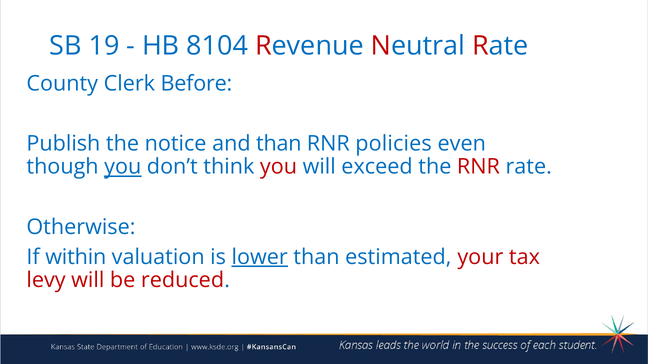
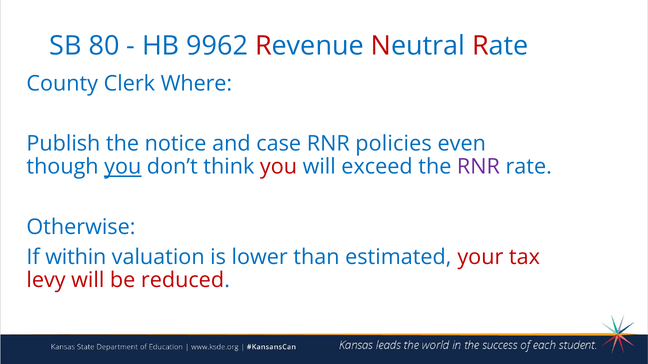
19: 19 -> 80
8104: 8104 -> 9962
Before: Before -> Where
and than: than -> case
RNR at (478, 167) colour: red -> purple
lower underline: present -> none
